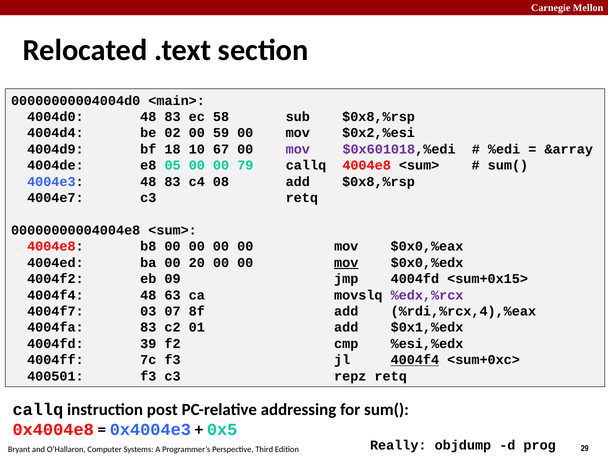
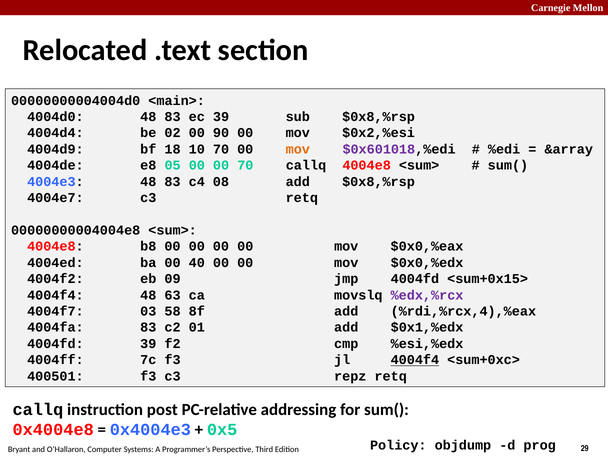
ec 58: 58 -> 39
59: 59 -> 90
10 67: 67 -> 70
mov at (298, 149) colour: purple -> orange
00 79: 79 -> 70
20: 20 -> 40
mov at (346, 263) underline: present -> none
07: 07 -> 58
Really: Really -> Policy
